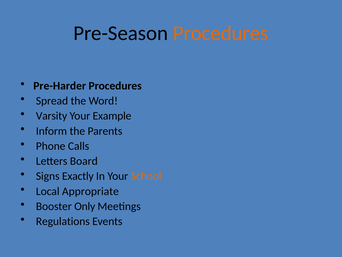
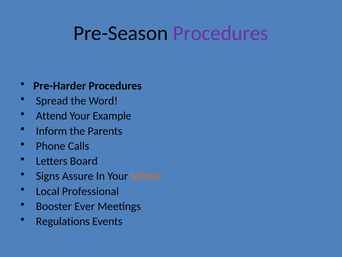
Procedures at (221, 33) colour: orange -> purple
Varsity: Varsity -> Attend
Exactly: Exactly -> Assure
Appropriate: Appropriate -> Professional
Only: Only -> Ever
